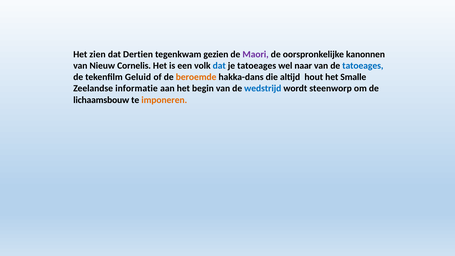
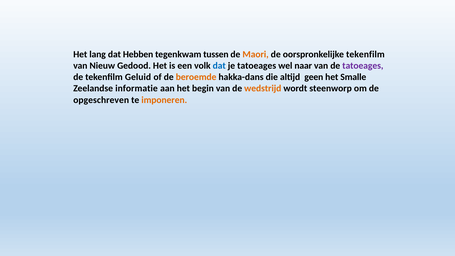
zien: zien -> lang
Dertien: Dertien -> Hebben
gezien: gezien -> tussen
Maori colour: purple -> orange
oorspronkelijke kanonnen: kanonnen -> tekenfilm
Cornelis: Cornelis -> Gedood
tatoeages at (363, 66) colour: blue -> purple
hout: hout -> geen
wedstrijd colour: blue -> orange
lichaamsbouw: lichaamsbouw -> opgeschreven
